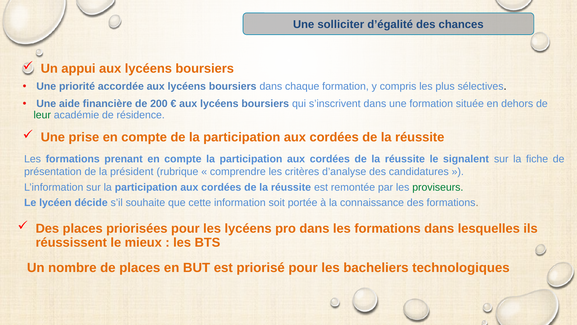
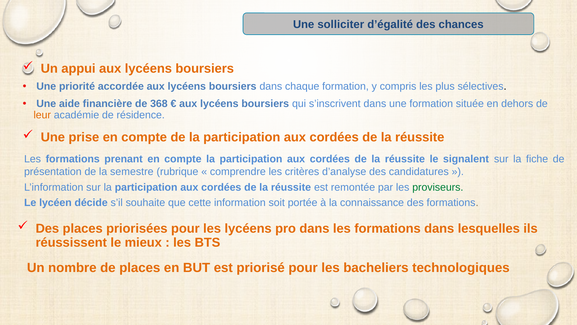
200: 200 -> 368
leur colour: green -> orange
président: président -> semestre
